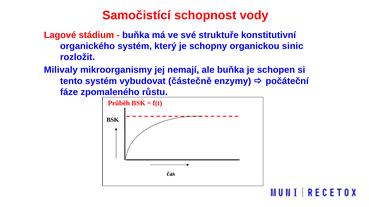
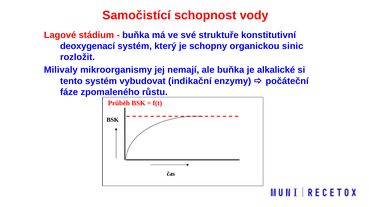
organického: organického -> deoxygenací
schopen: schopen -> alkalické
částečně: částečně -> indikační
